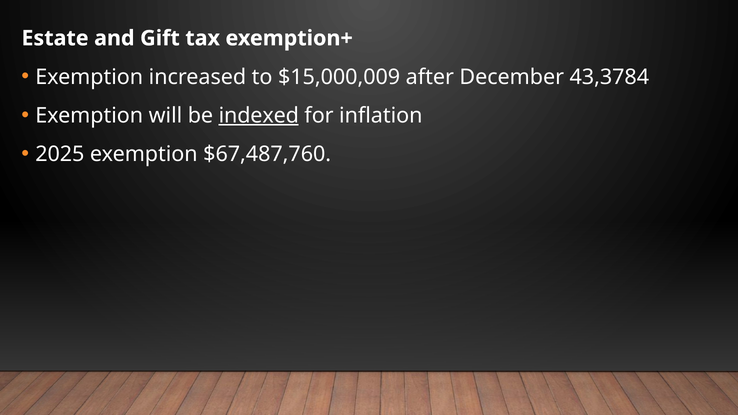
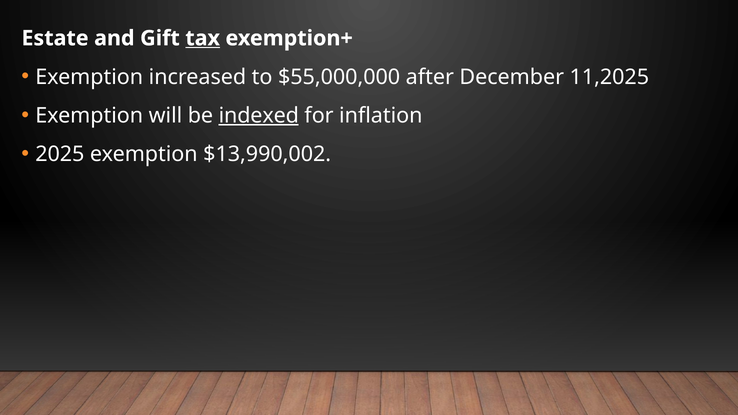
tax underline: none -> present
$15,000,009: $15,000,009 -> $55,000,000
43,3784: 43,3784 -> 11,2025
$67,487,760: $67,487,760 -> $13,990,002
